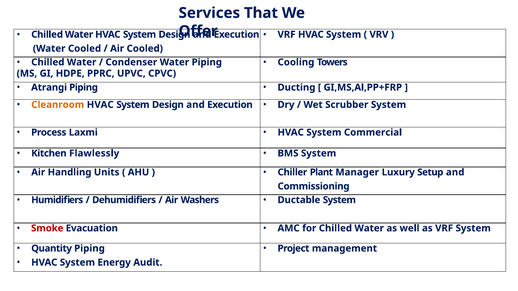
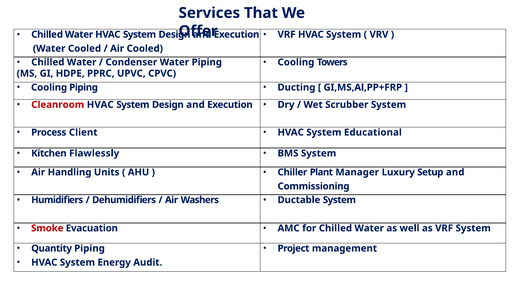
Atrangi at (49, 87): Atrangi -> Cooling
Cleanroom colour: orange -> red
Laxmi: Laxmi -> Client
Commercial: Commercial -> Educational
